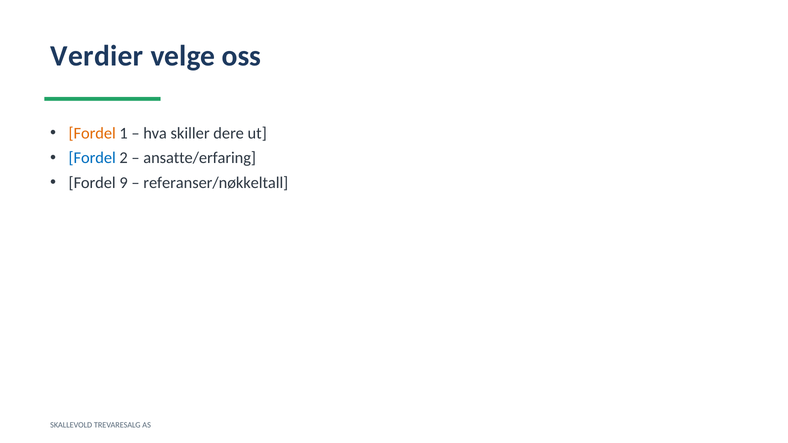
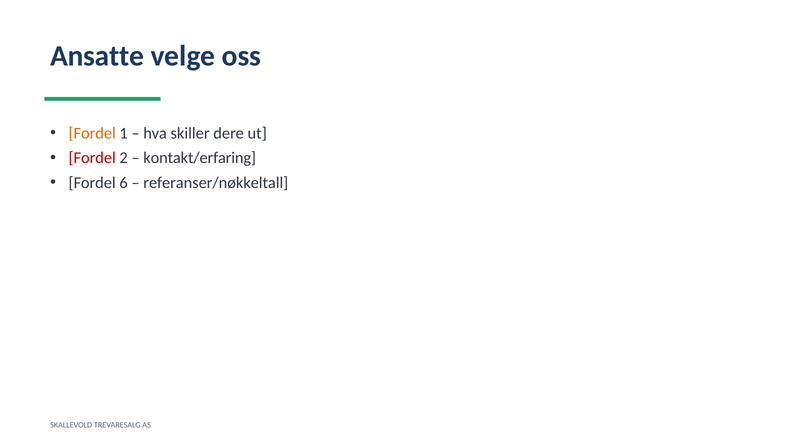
Verdier: Verdier -> Ansatte
Fordel at (92, 158) colour: blue -> red
ansatte/erfaring: ansatte/erfaring -> kontakt/erfaring
9: 9 -> 6
